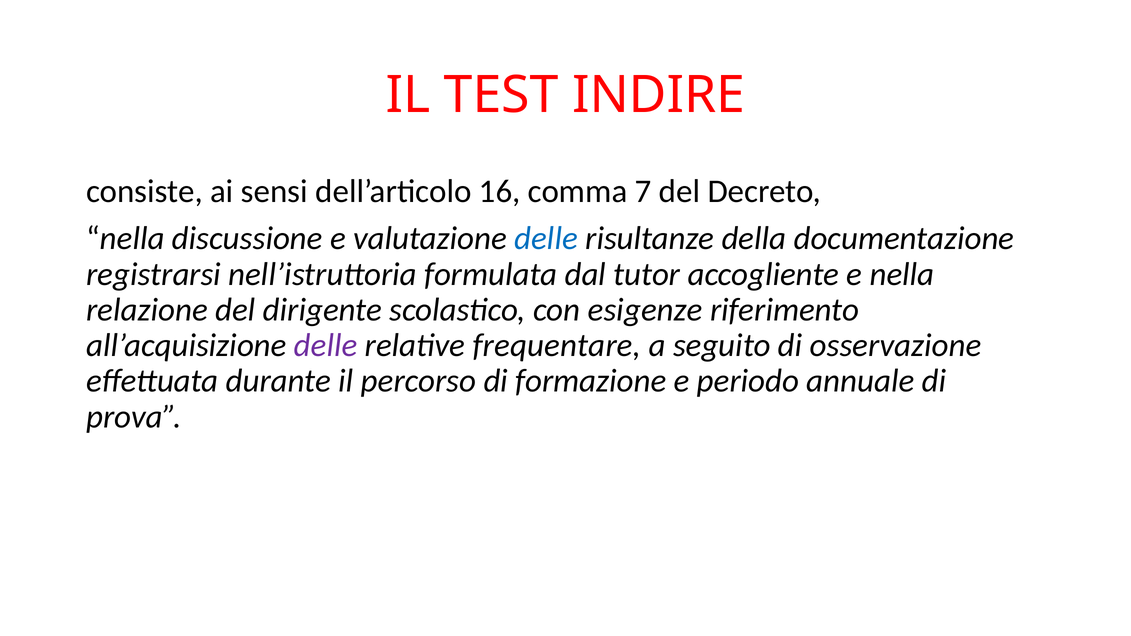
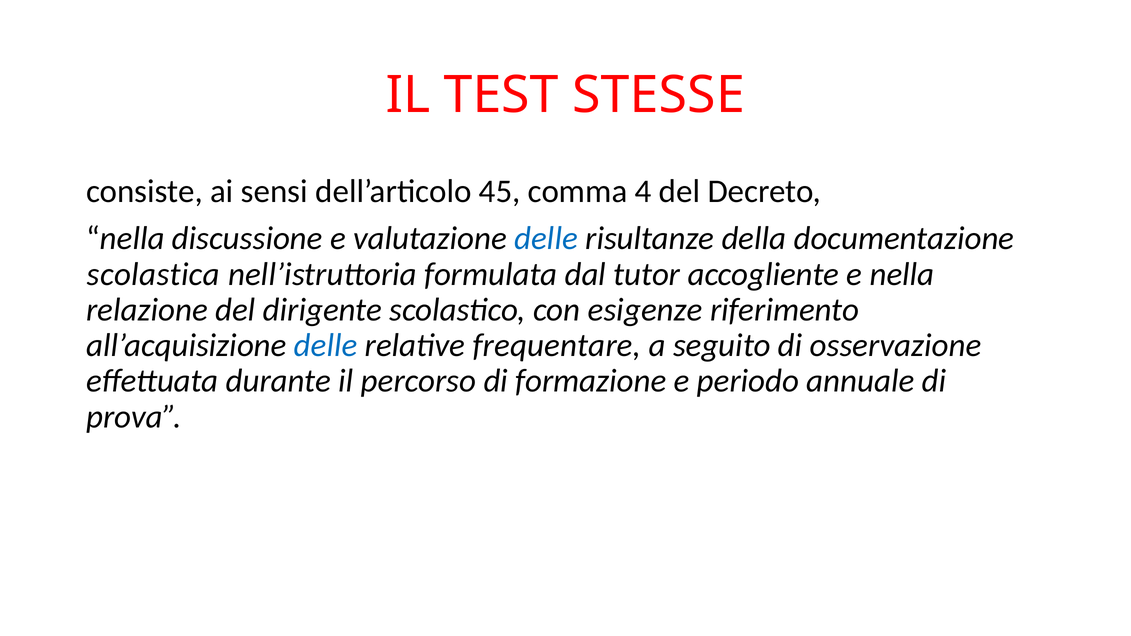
INDIRE: INDIRE -> STESSE
16: 16 -> 45
7: 7 -> 4
registrarsi: registrarsi -> scolastica
delle at (326, 346) colour: purple -> blue
